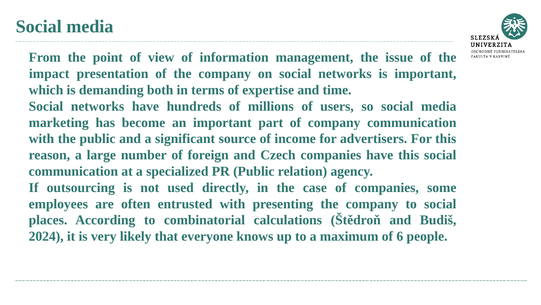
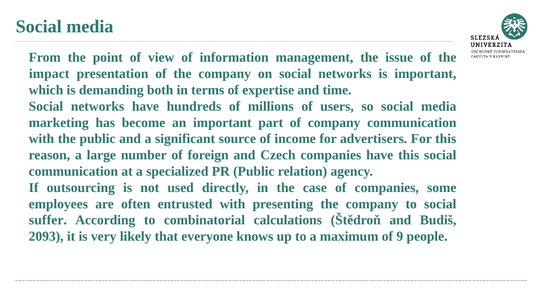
places: places -> suffer
2024: 2024 -> 2093
6: 6 -> 9
